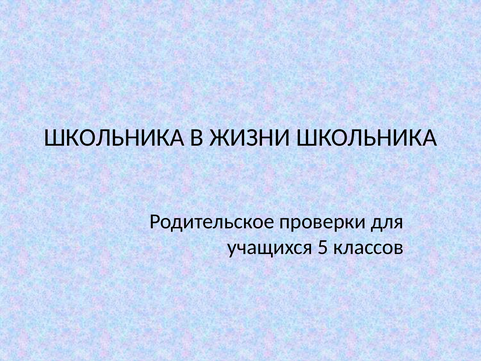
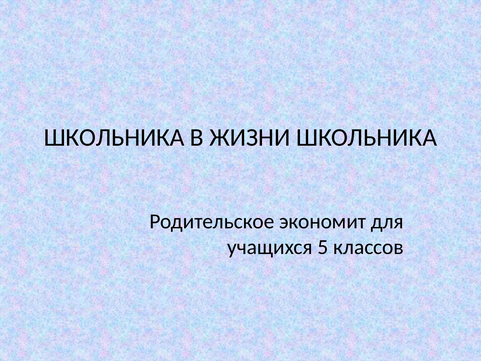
проверки: проверки -> экономит
